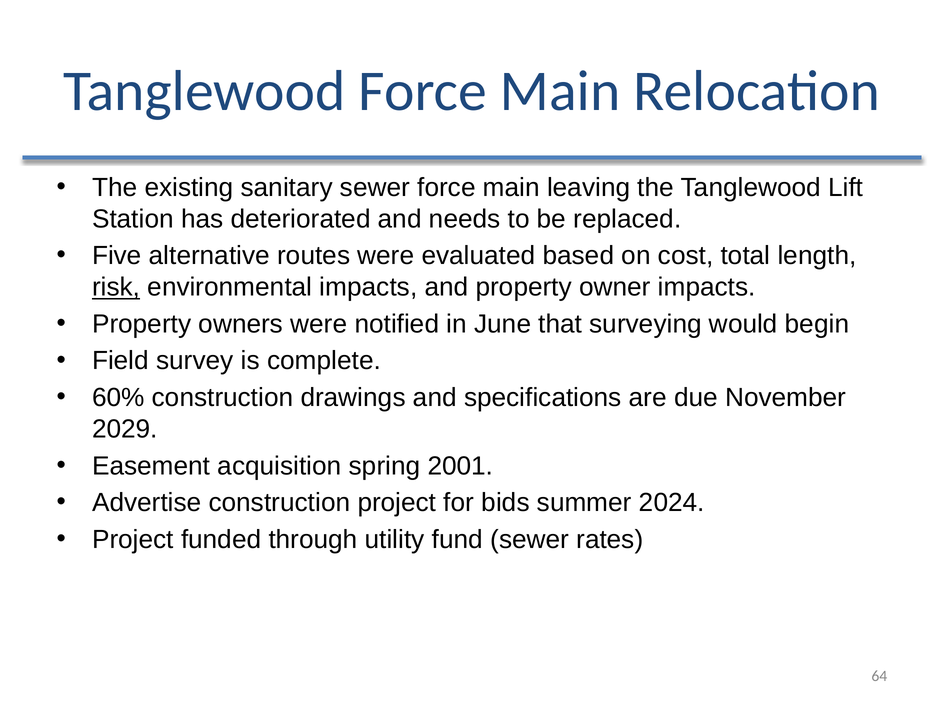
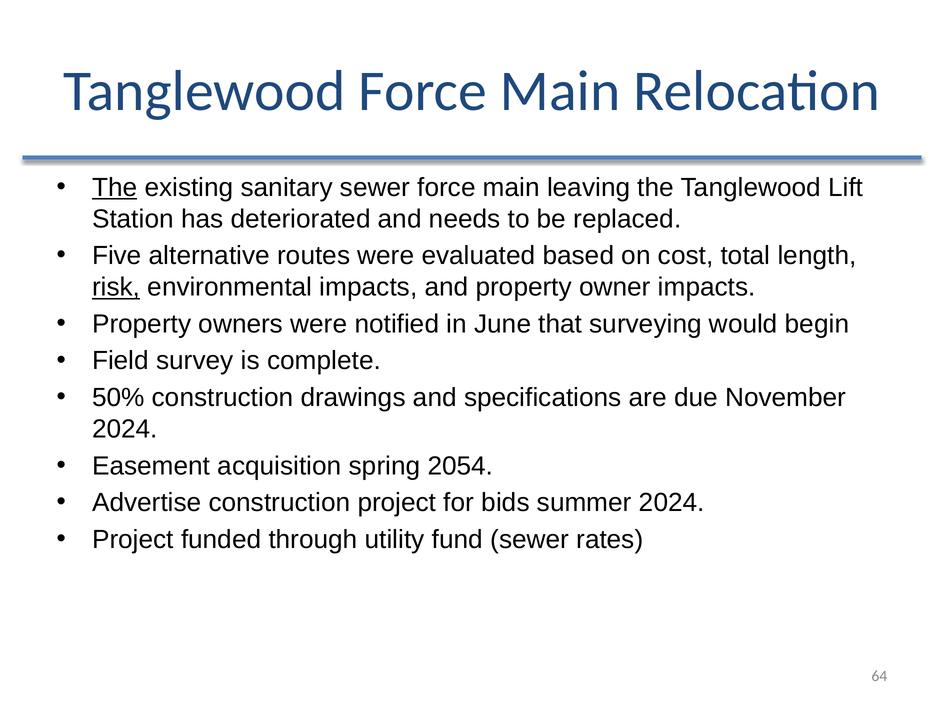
The at (115, 188) underline: none -> present
60%: 60% -> 50%
2029 at (125, 429): 2029 -> 2024
2001: 2001 -> 2054
